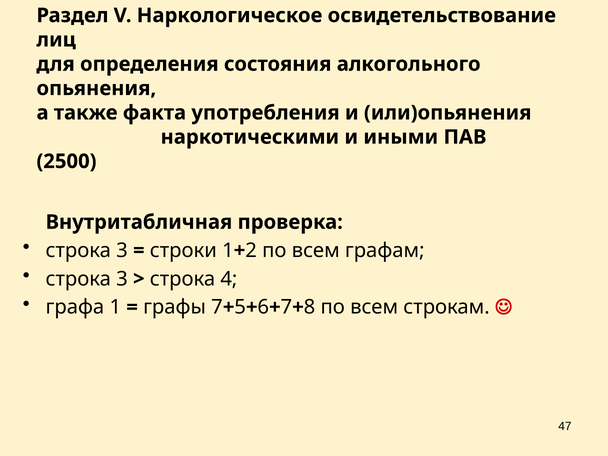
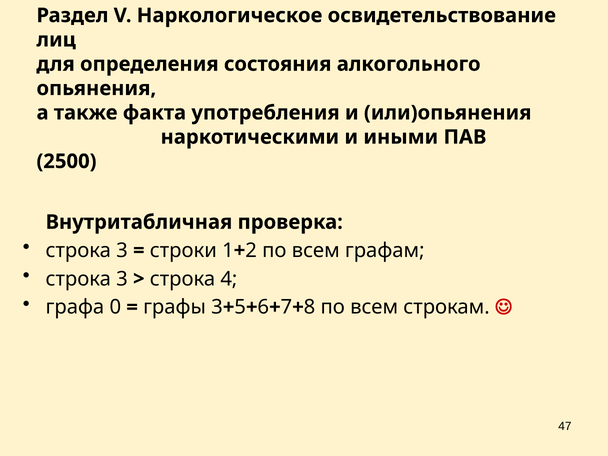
графа 1: 1 -> 0
графы 7: 7 -> 3
